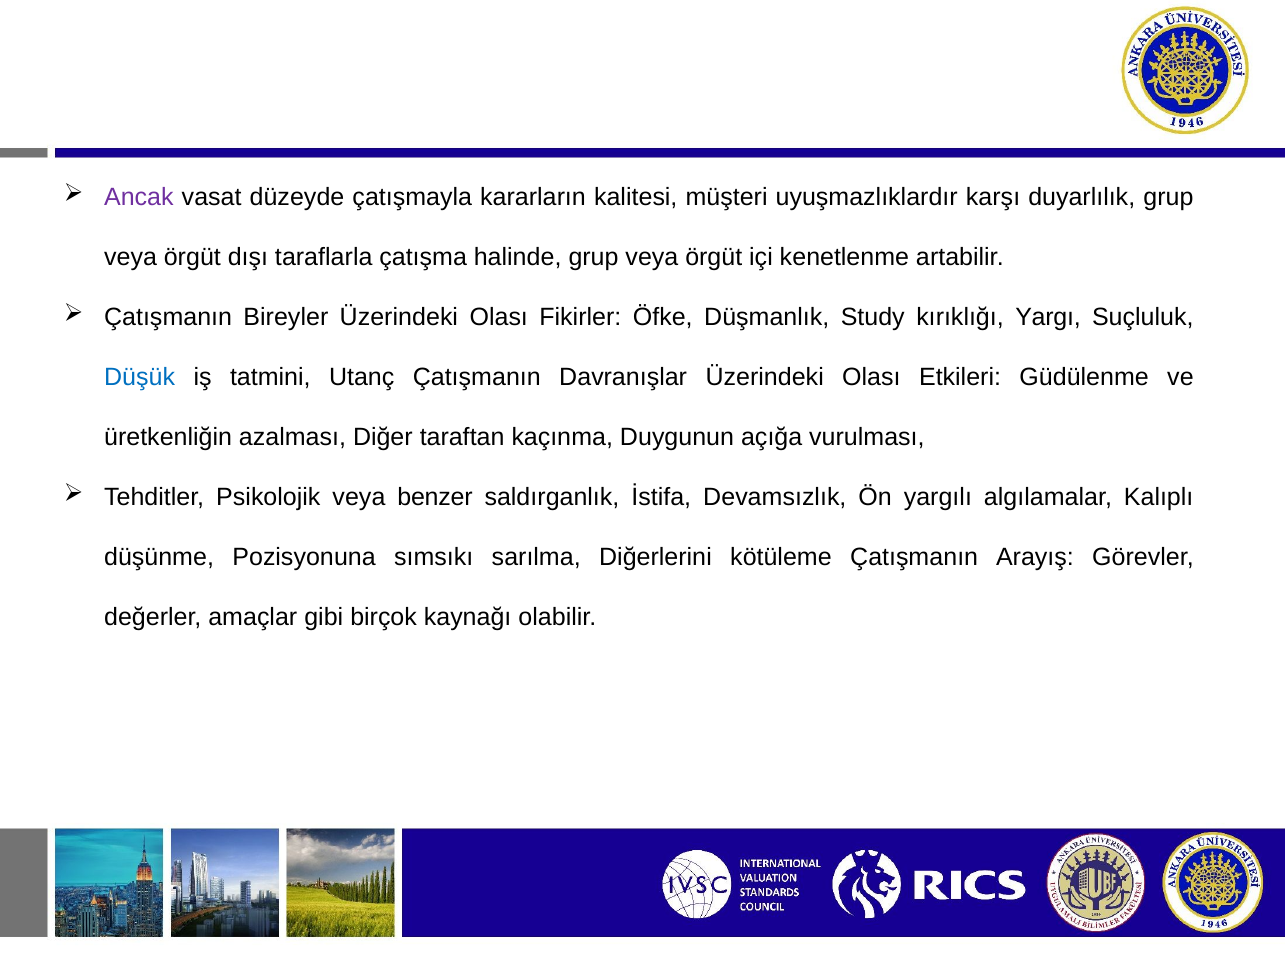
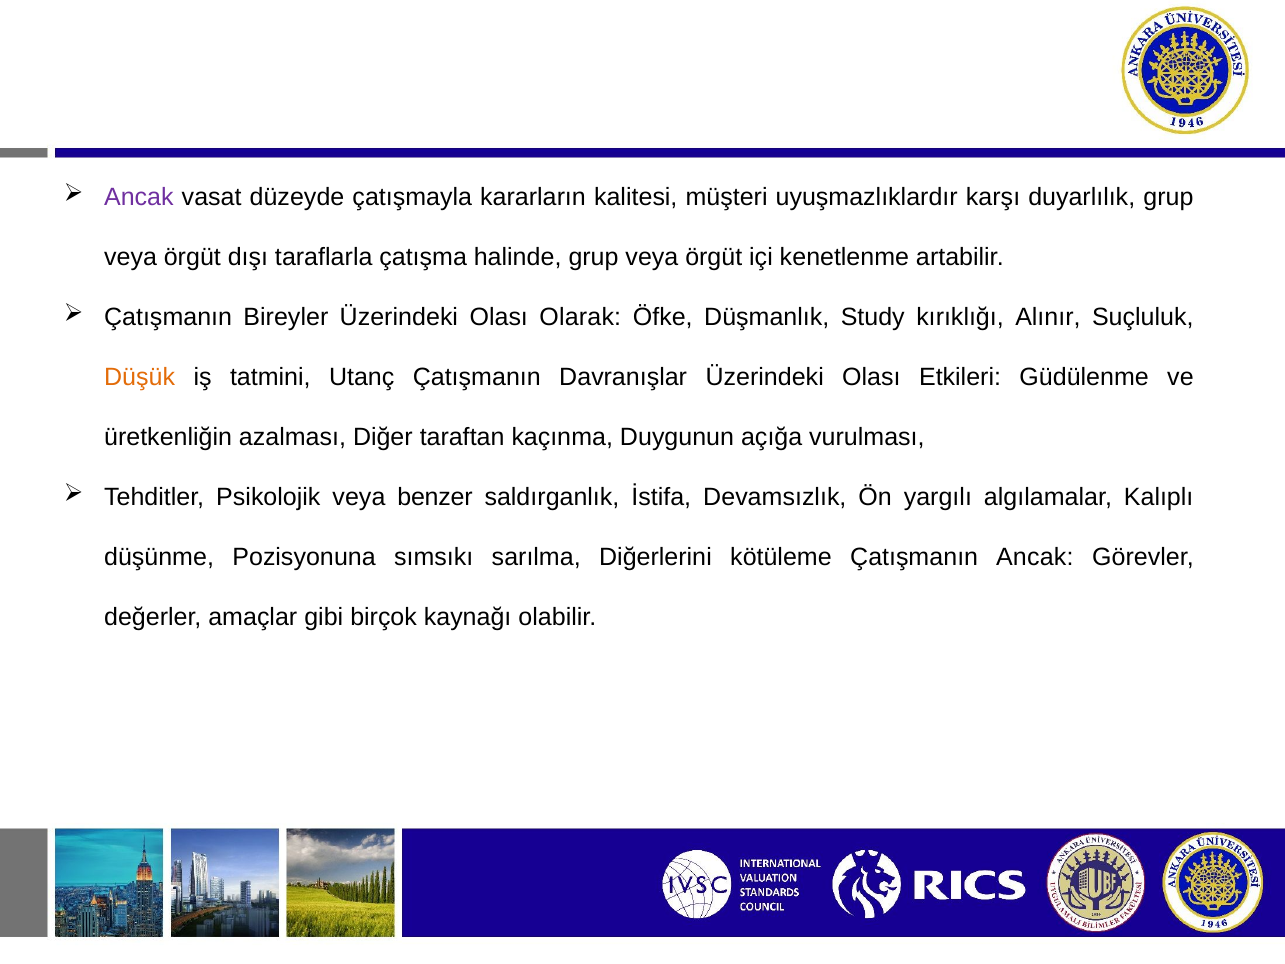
Fikirler: Fikirler -> Olarak
Yargı: Yargı -> Alınır
Düşük colour: blue -> orange
Çatışmanın Arayış: Arayış -> Ancak
